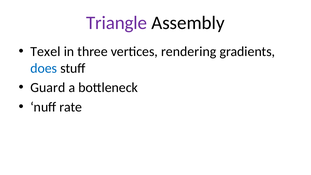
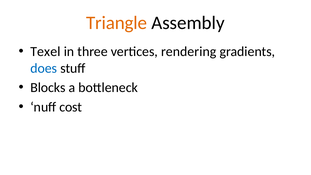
Triangle colour: purple -> orange
Guard: Guard -> Blocks
rate: rate -> cost
